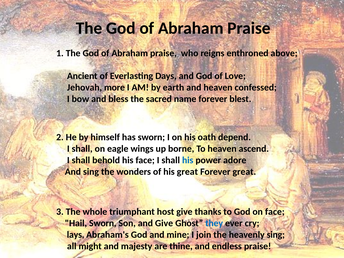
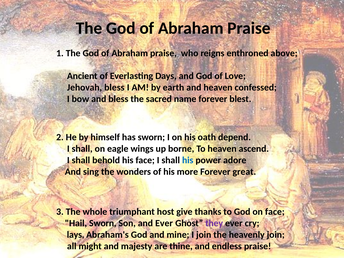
Jehovah more: more -> bless
his great: great -> more
and Give: Give -> Ever
they colour: blue -> purple
heavenly sing: sing -> join
